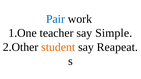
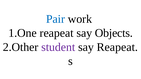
teacher at (57, 33): teacher -> reapeat
Simple: Simple -> Objects
student colour: orange -> purple
